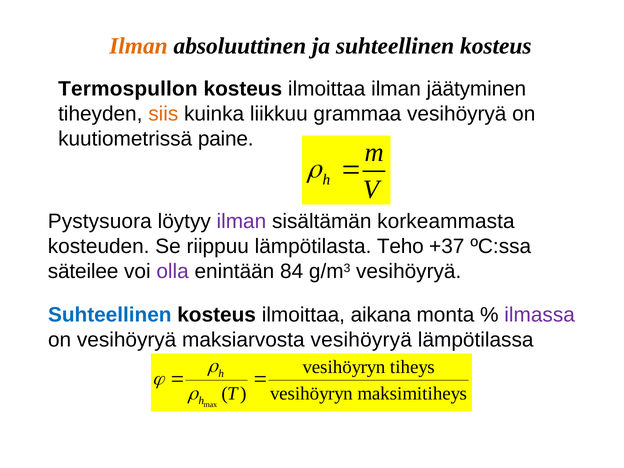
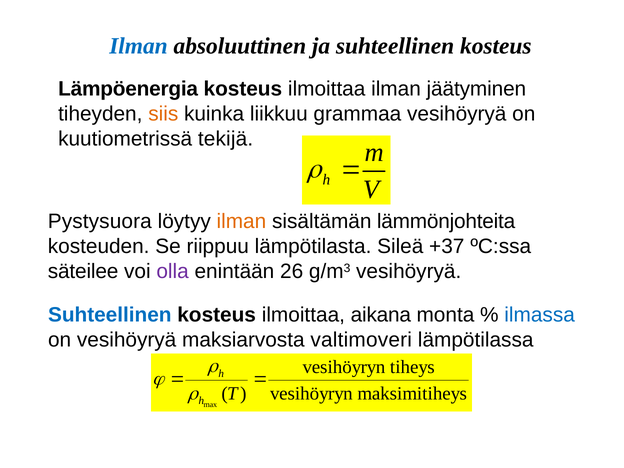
Ilman at (138, 46) colour: orange -> blue
Termospullon: Termospullon -> Lämpöenergia
paine: paine -> tekijä
ilman at (241, 222) colour: purple -> orange
korkeammasta: korkeammasta -> lämmönjohteita
Teho: Teho -> Sileä
84: 84 -> 26
ilmassa colour: purple -> blue
maksiarvosta vesihöyryä: vesihöyryä -> valtimoveri
